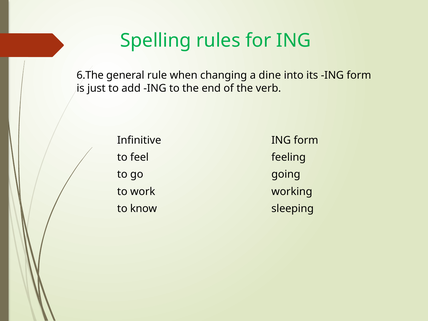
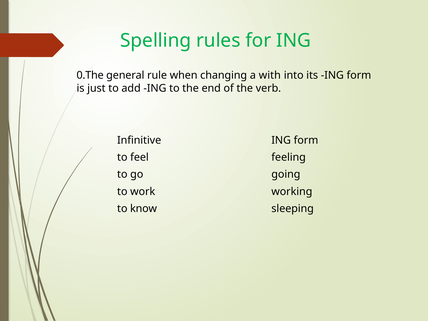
6.The: 6.The -> 0.The
dine: dine -> with
